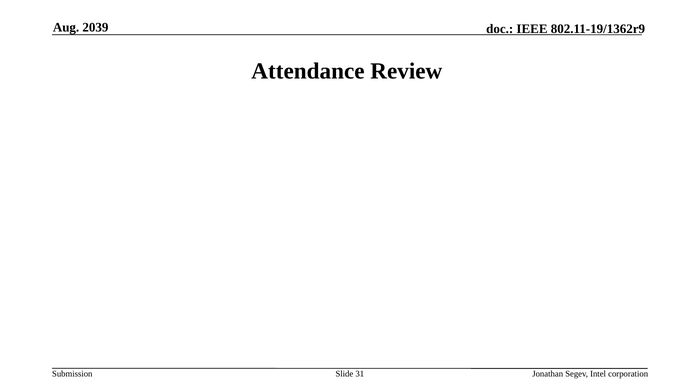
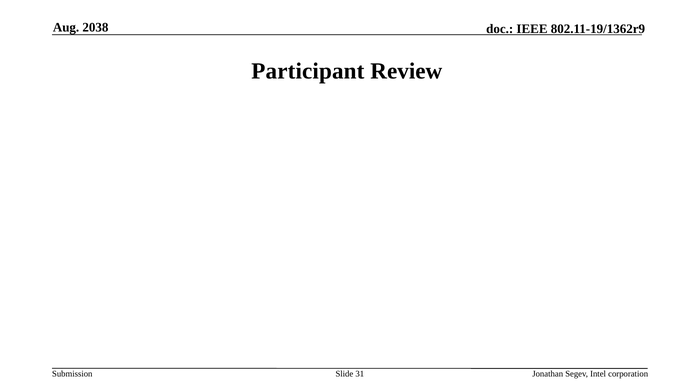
2039: 2039 -> 2038
Attendance: Attendance -> Participant
